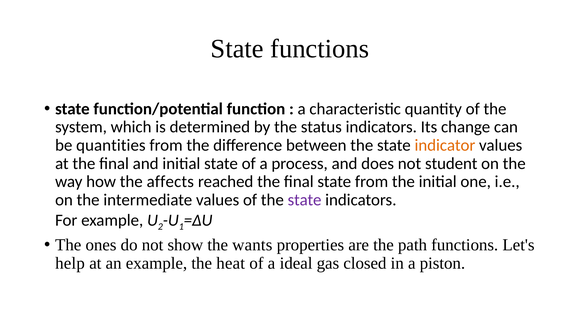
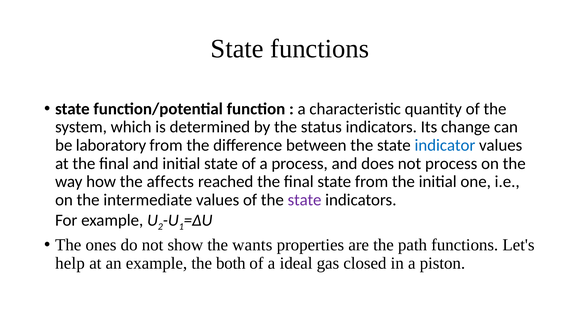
quantities: quantities -> laboratory
indicator colour: orange -> blue
not student: student -> process
heat: heat -> both
